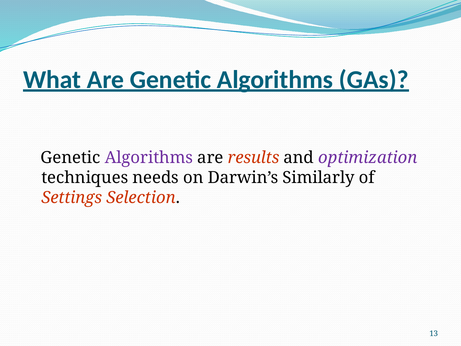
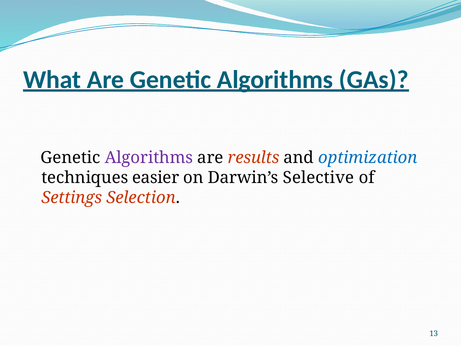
optimization colour: purple -> blue
needs: needs -> easier
Similarly: Similarly -> Selective
